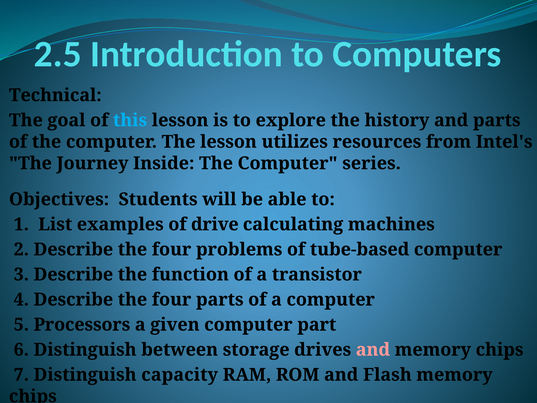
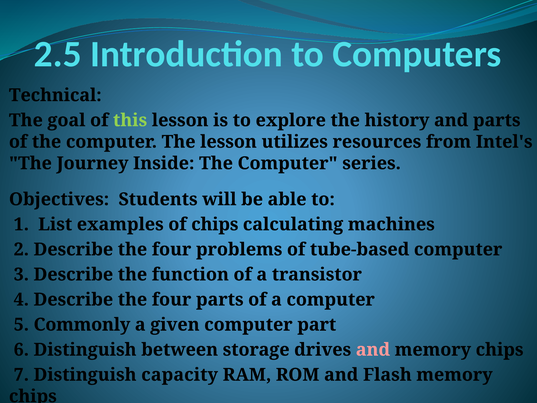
this colour: light blue -> light green
of drive: drive -> chips
Processors: Processors -> Commonly
